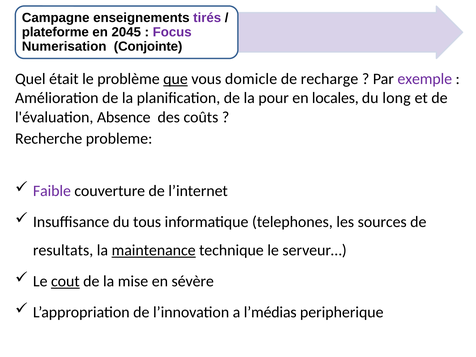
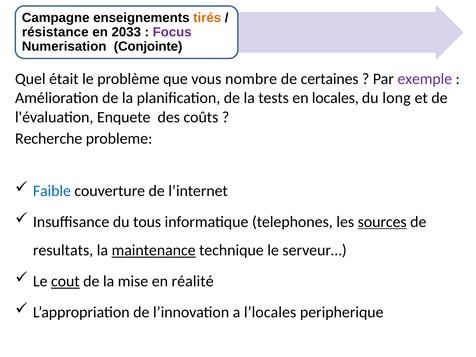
tirés colour: purple -> orange
plateforme: plateforme -> résistance
2045: 2045 -> 2033
que underline: present -> none
domicle: domicle -> nombre
recharge: recharge -> certaines
pour: pour -> tests
Absence: Absence -> Enquete
Faible colour: purple -> blue
sources underline: none -> present
sévère: sévère -> réalité
l’médias: l’médias -> l’locales
